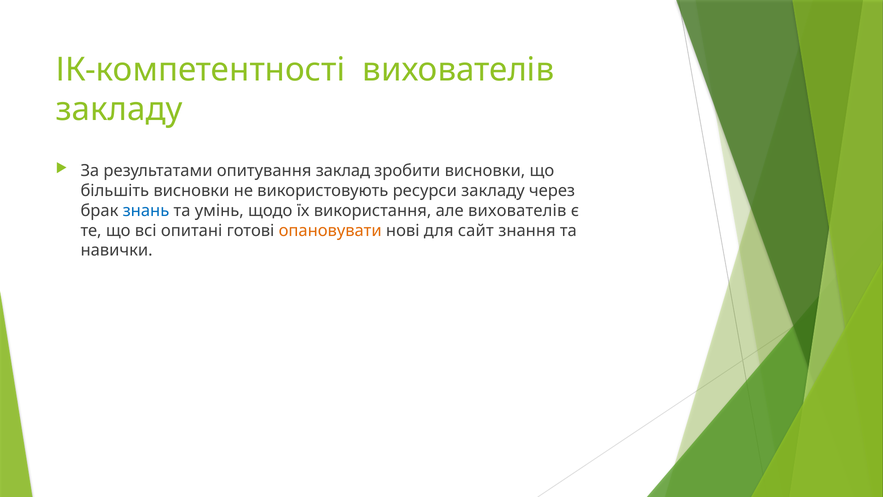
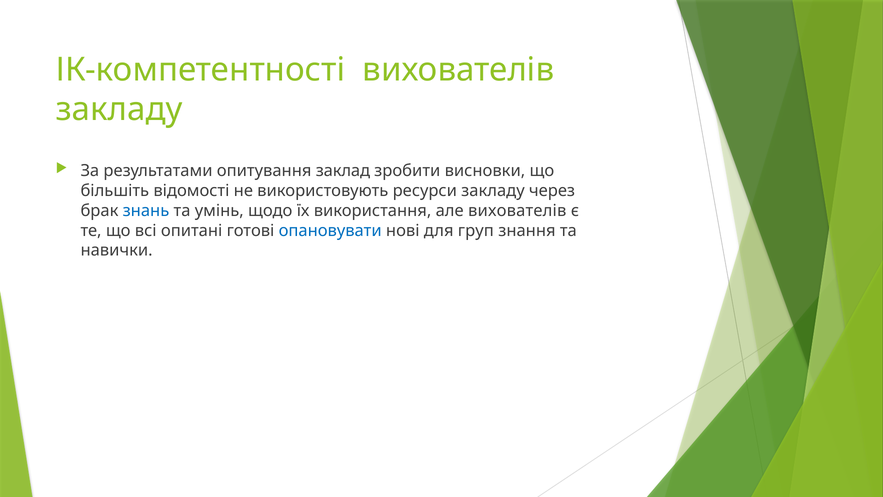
більшіть висновки: висновки -> відомості
опановувати colour: orange -> blue
сайт: сайт -> груп
